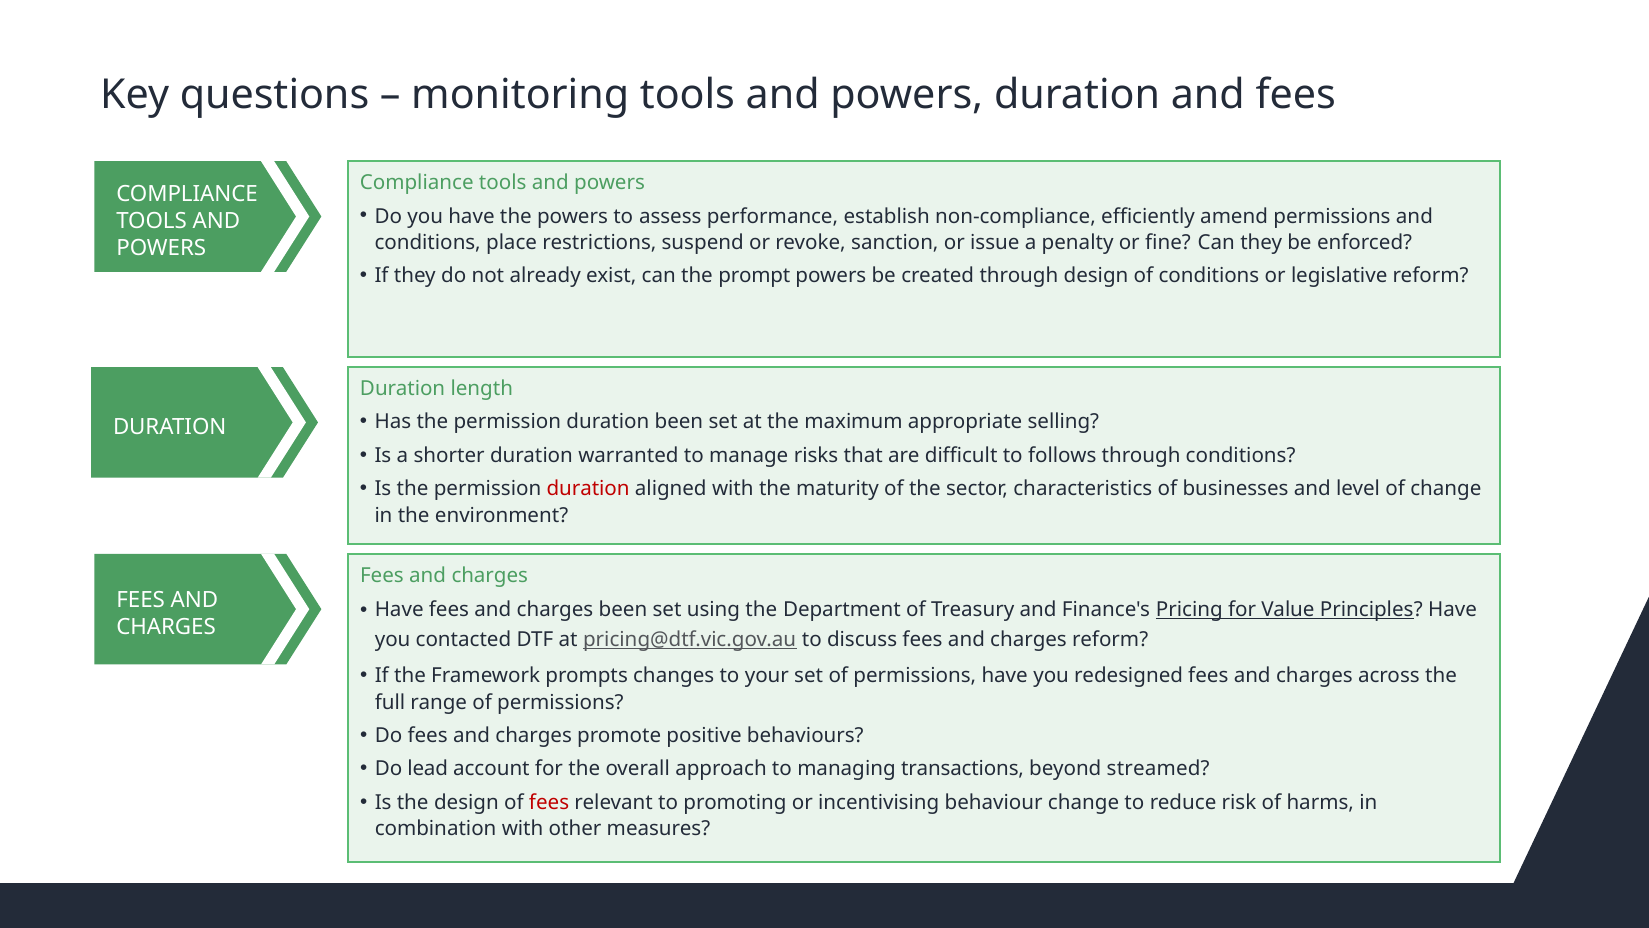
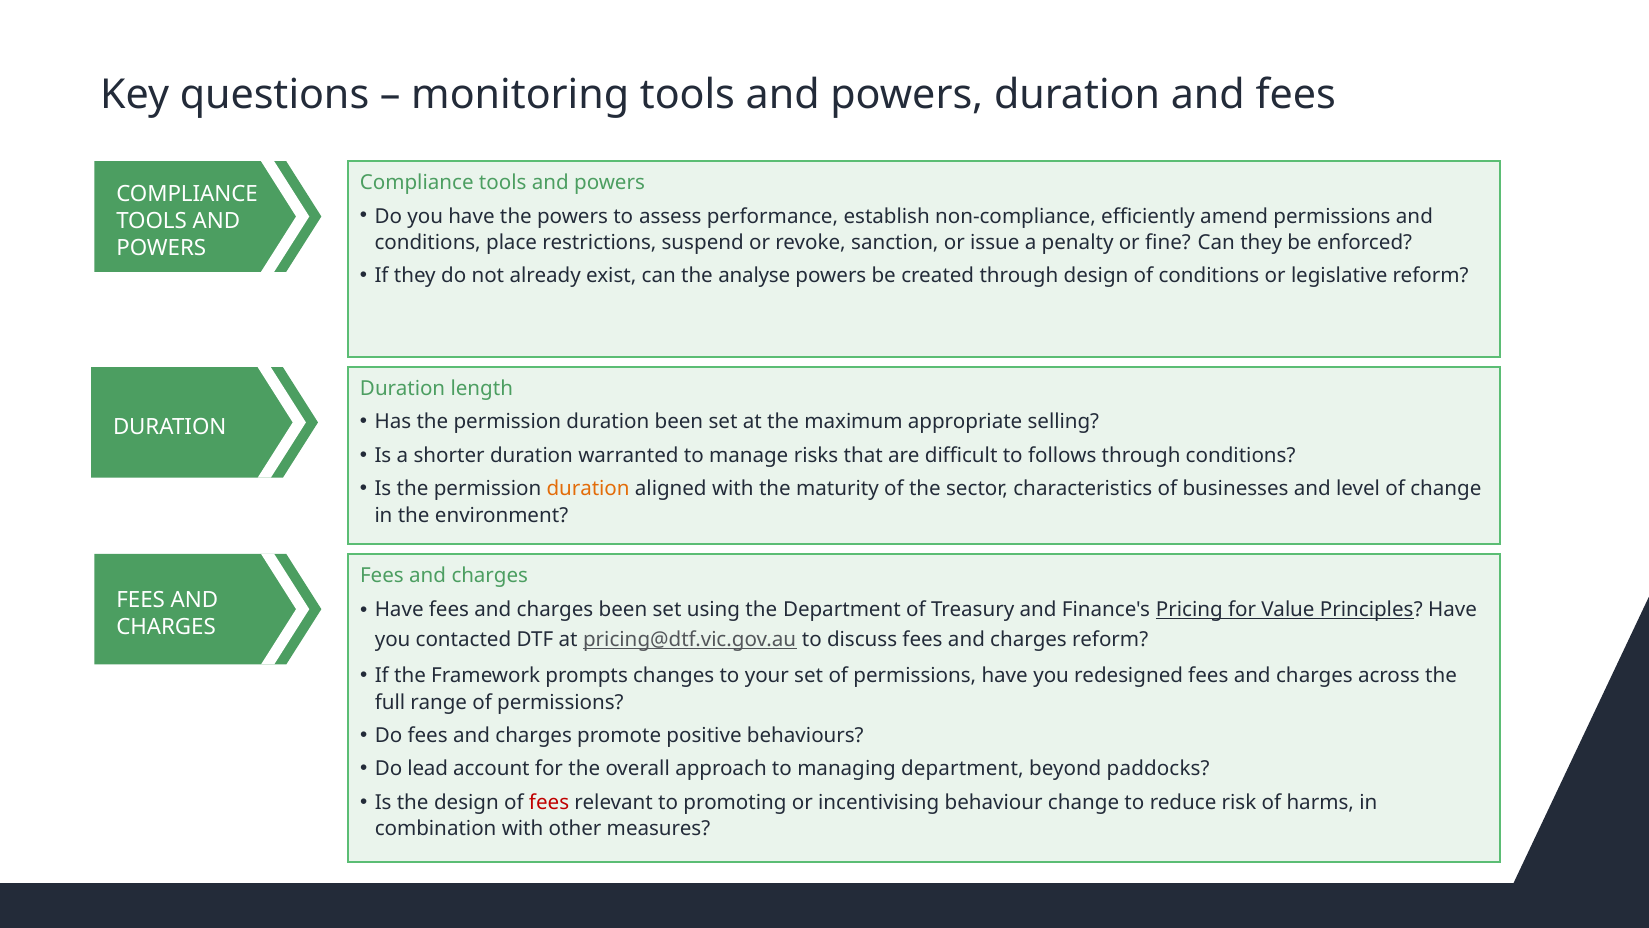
prompt: prompt -> analyse
duration at (588, 489) colour: red -> orange
managing transactions: transactions -> department
streamed: streamed -> paddocks
